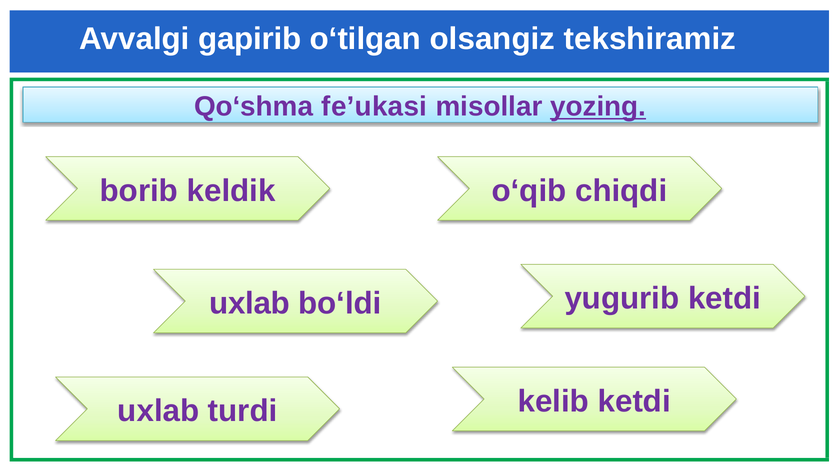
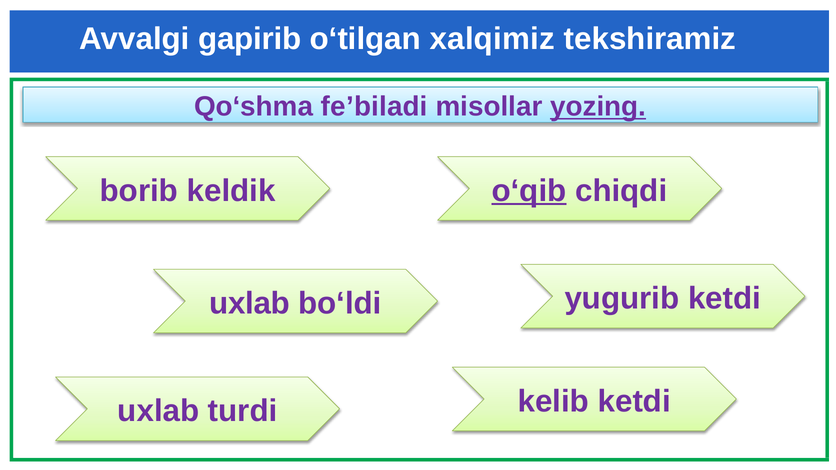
olsangiz: olsangiz -> xalqimiz
fe’ukasi: fe’ukasi -> fe’biladi
o‘qib underline: none -> present
